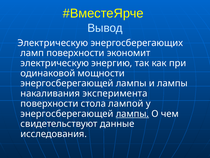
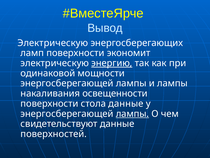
энергию underline: none -> present
эксперимента: эксперимента -> освещенности
стола лампой: лампой -> данные
исследования: исследования -> поверхностей
